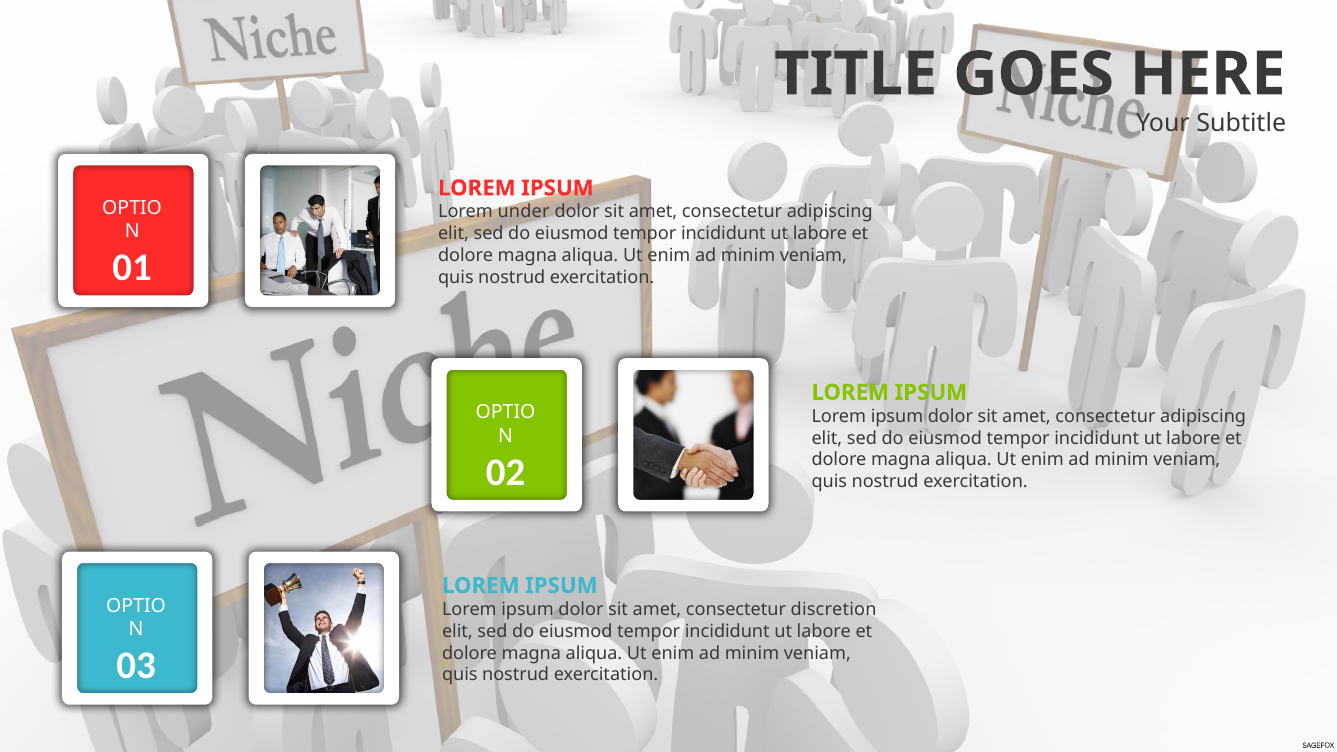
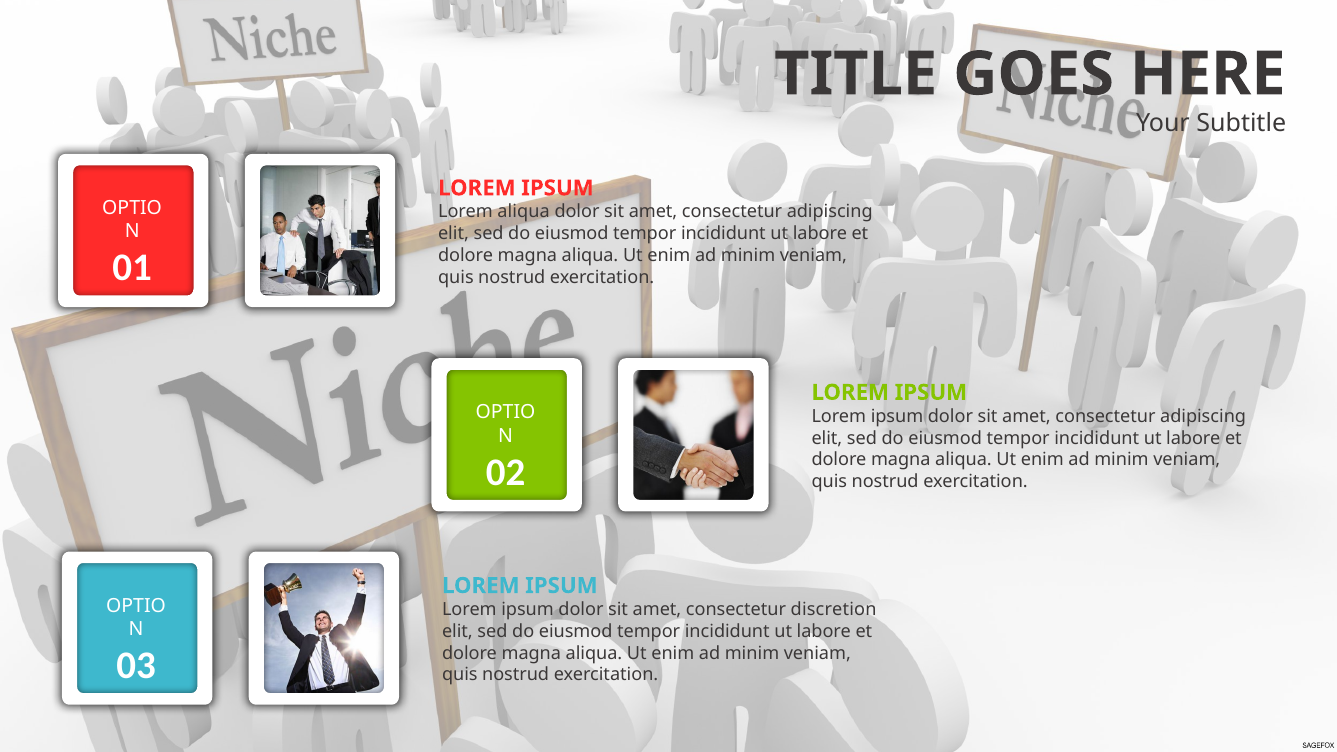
Lorem under: under -> aliqua
